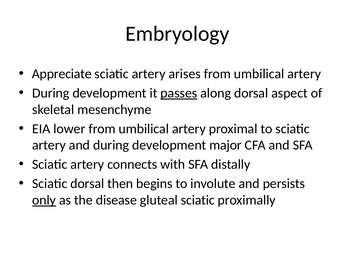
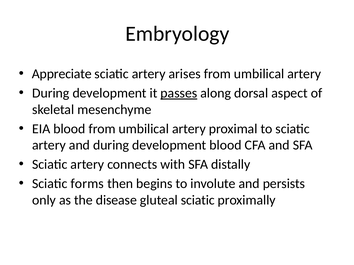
EIA lower: lower -> blood
development major: major -> blood
Sciatic dorsal: dorsal -> forms
only underline: present -> none
